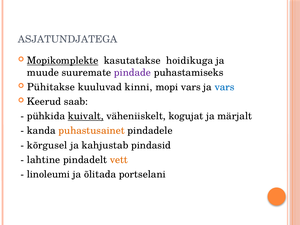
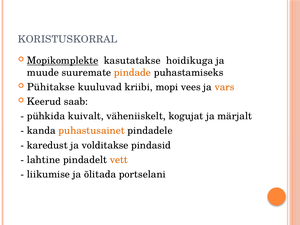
ASJATUNDJATEGA: ASJATUNDJATEGA -> KORISTUSKORRAL
pindade colour: purple -> orange
kinni: kinni -> kriibi
mopi vars: vars -> vees
vars at (224, 87) colour: blue -> orange
kuivalt underline: present -> none
kõrgusel: kõrgusel -> karedust
kahjustab: kahjustab -> volditakse
linoleumi: linoleumi -> liikumise
